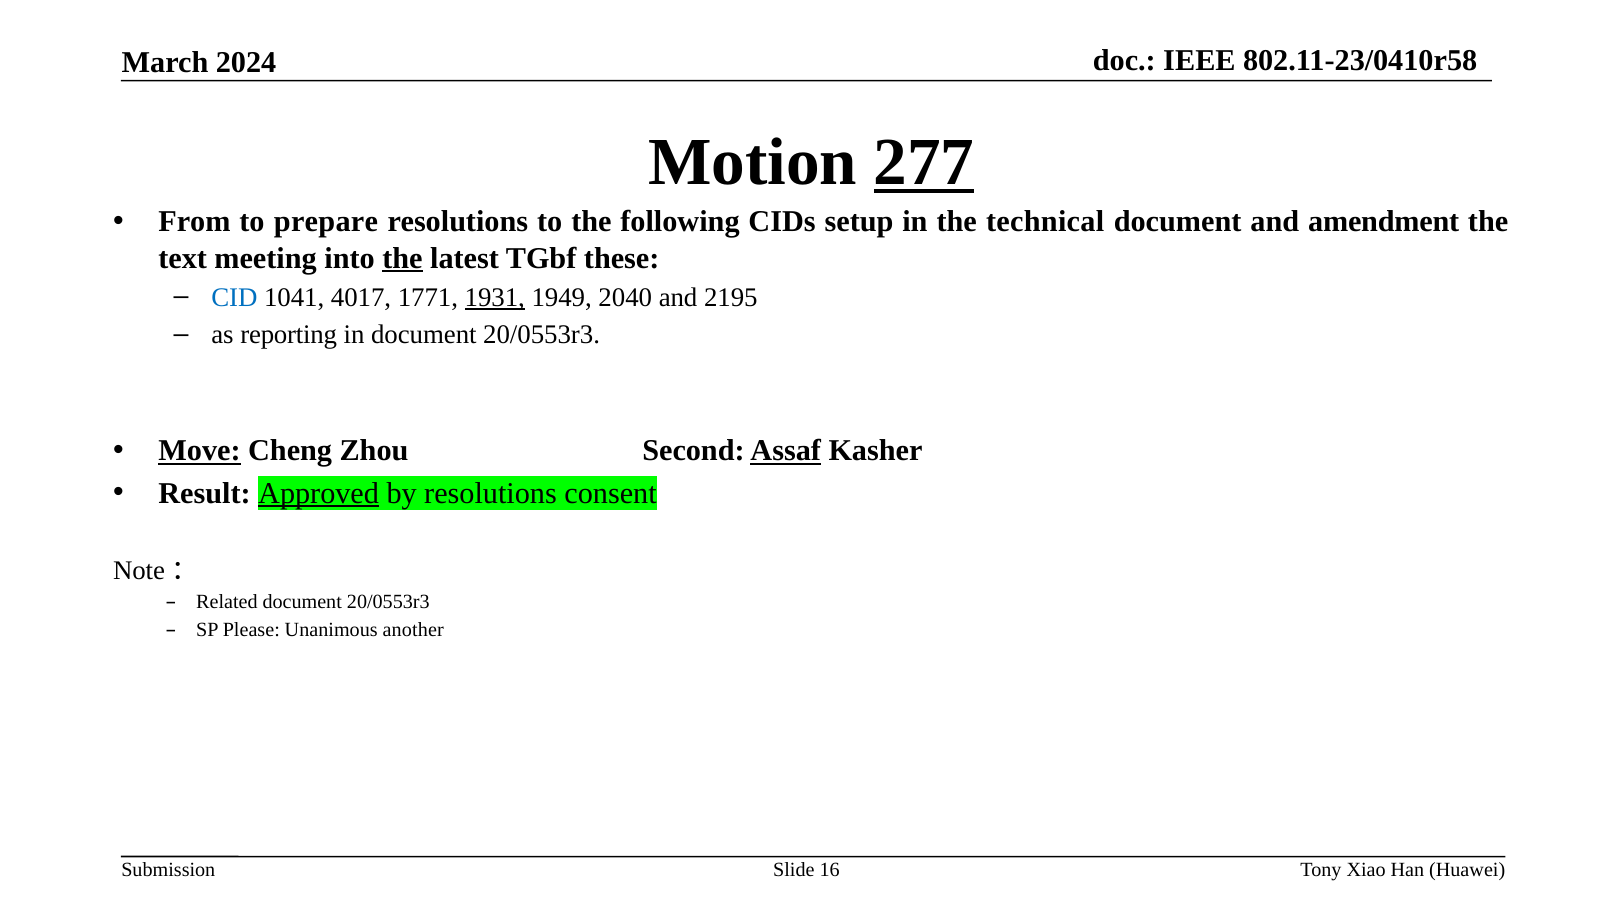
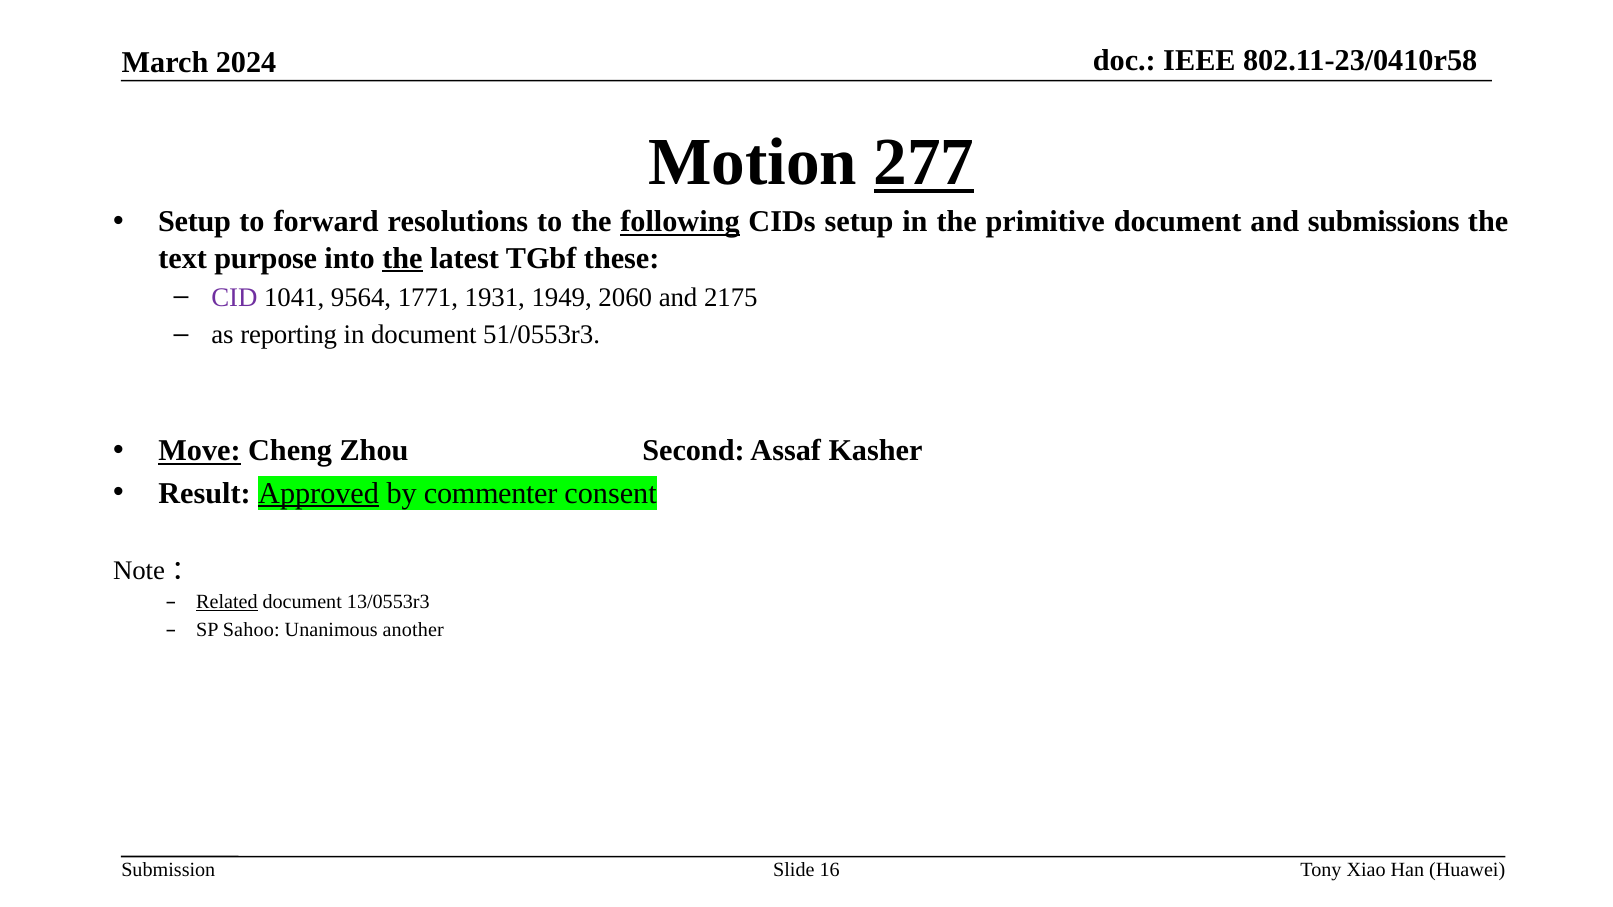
From at (194, 222): From -> Setup
prepare: prepare -> forward
following underline: none -> present
technical: technical -> primitive
amendment: amendment -> submissions
meeting: meeting -> purpose
CID colour: blue -> purple
4017: 4017 -> 9564
1931 underline: present -> none
2040: 2040 -> 2060
2195: 2195 -> 2175
in document 20/0553r3: 20/0553r3 -> 51/0553r3
Assaf underline: present -> none
by resolutions: resolutions -> commenter
Related underline: none -> present
20/0553r3 at (388, 602): 20/0553r3 -> 13/0553r3
Please: Please -> Sahoo
